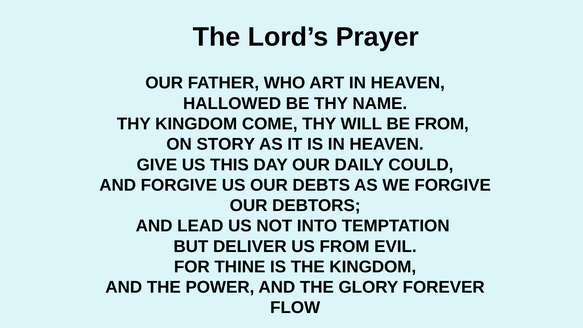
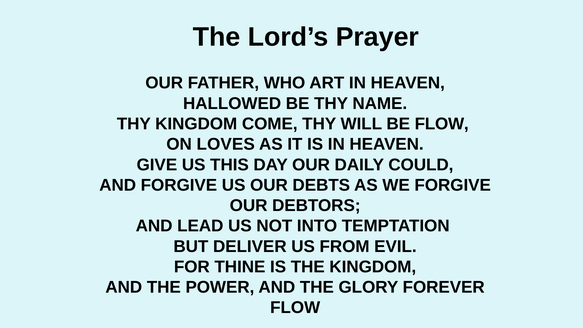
BE FROM: FROM -> FLOW
STORY: STORY -> LOVES
